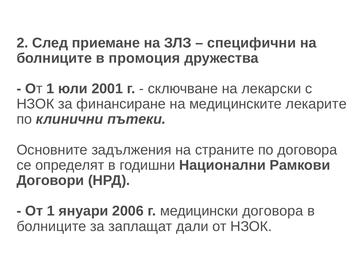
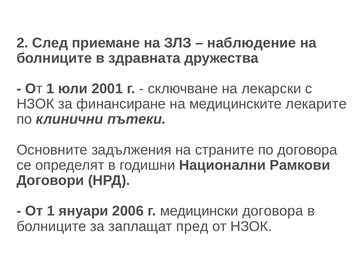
специфични: специфични -> наблюдение
промоция: промоция -> здравната
дали: дали -> пред
